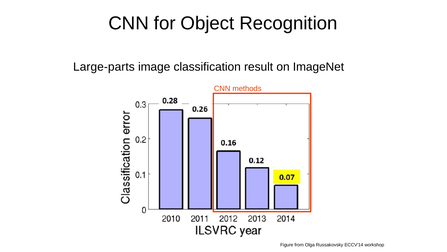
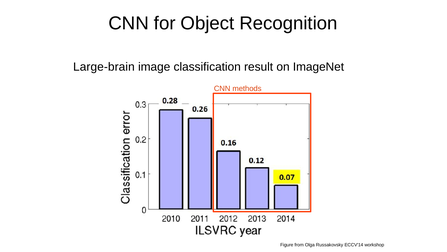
Large-parts: Large-parts -> Large-brain
